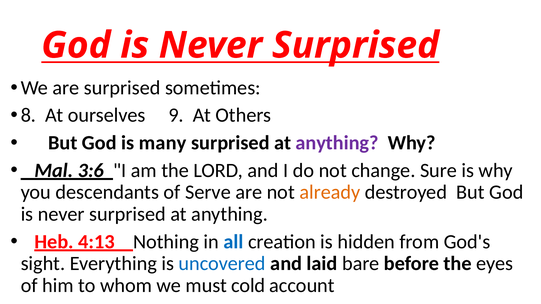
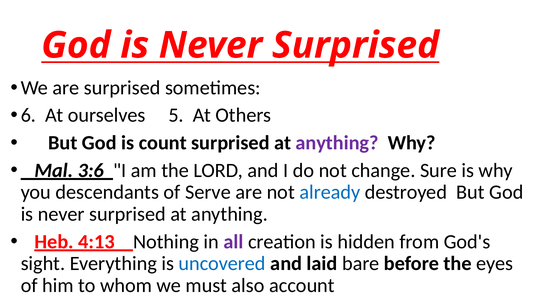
8: 8 -> 6
9: 9 -> 5
many: many -> count
already colour: orange -> blue
all colour: blue -> purple
cold: cold -> also
